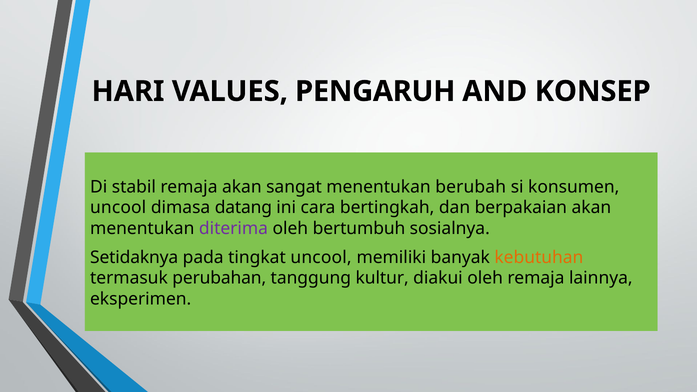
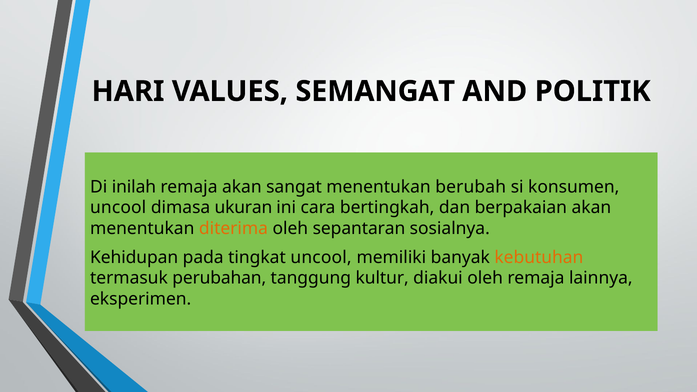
PENGARUH: PENGARUH -> SEMANGAT
KONSEP: KONSEP -> POLITIK
stabil: stabil -> inilah
datang: datang -> ukuran
diterima colour: purple -> orange
bertumbuh: bertumbuh -> sepantaran
Setidaknya: Setidaknya -> Kehidupan
